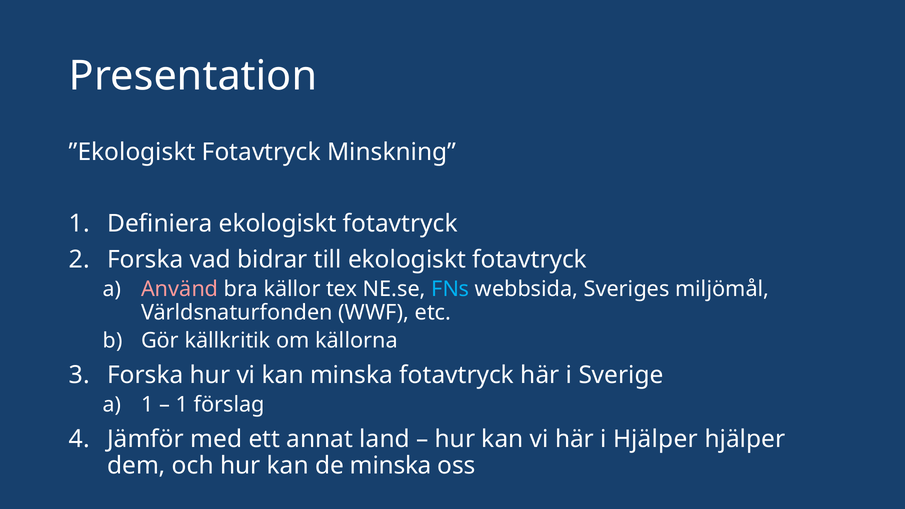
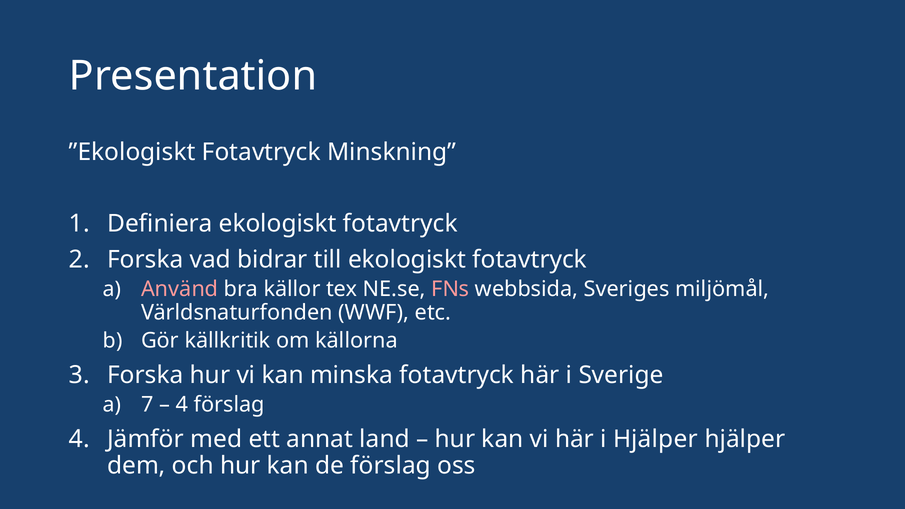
FNs colour: light blue -> pink
1 at (147, 405): 1 -> 7
1 at (182, 405): 1 -> 4
de minska: minska -> förslag
